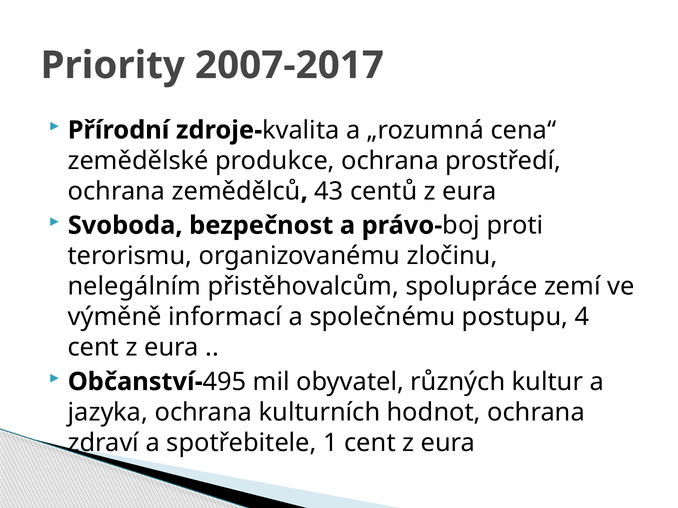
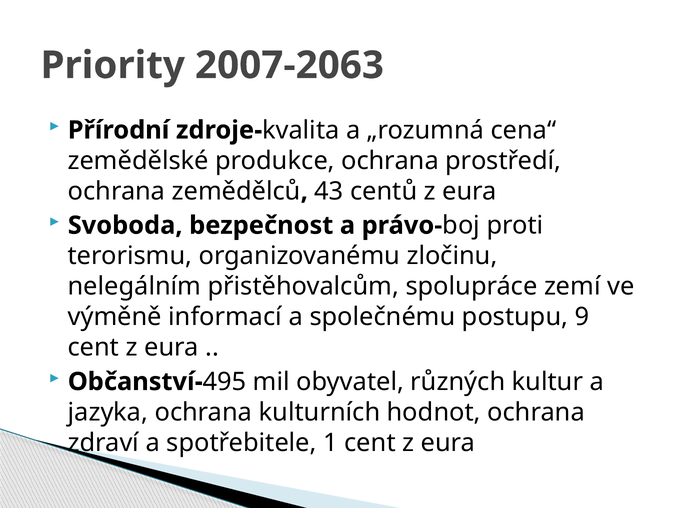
2007-2017: 2007-2017 -> 2007-2063
4: 4 -> 9
